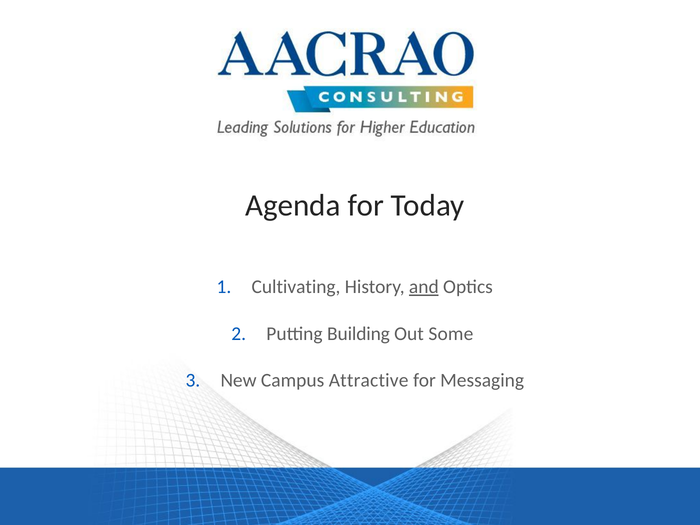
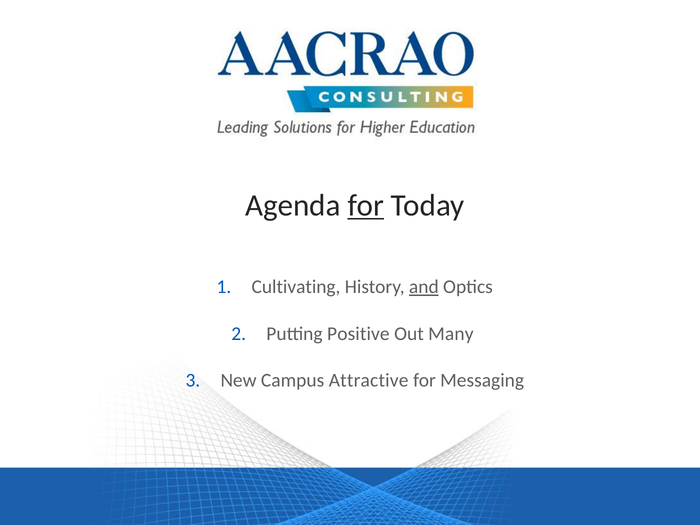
for at (366, 205) underline: none -> present
Building: Building -> Positive
Some: Some -> Many
